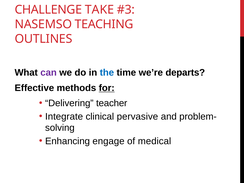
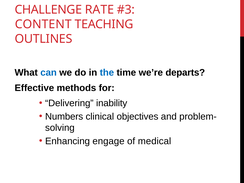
TAKE: TAKE -> RATE
NASEMSO: NASEMSO -> CONTENT
can colour: purple -> blue
for underline: present -> none
teacher: teacher -> inability
Integrate: Integrate -> Numbers
pervasive: pervasive -> objectives
